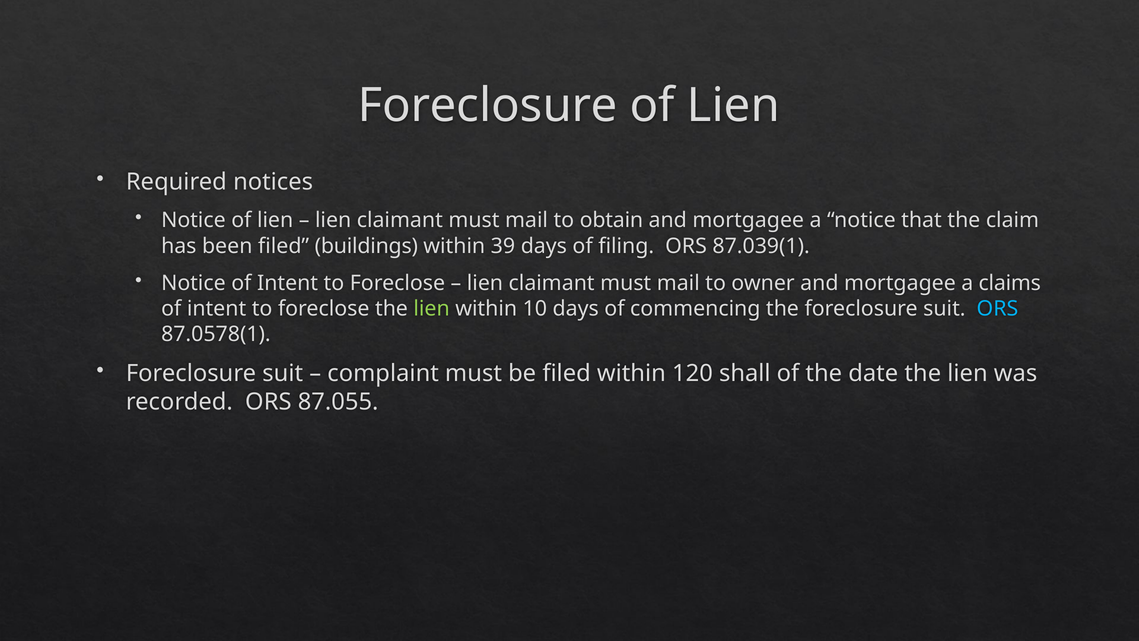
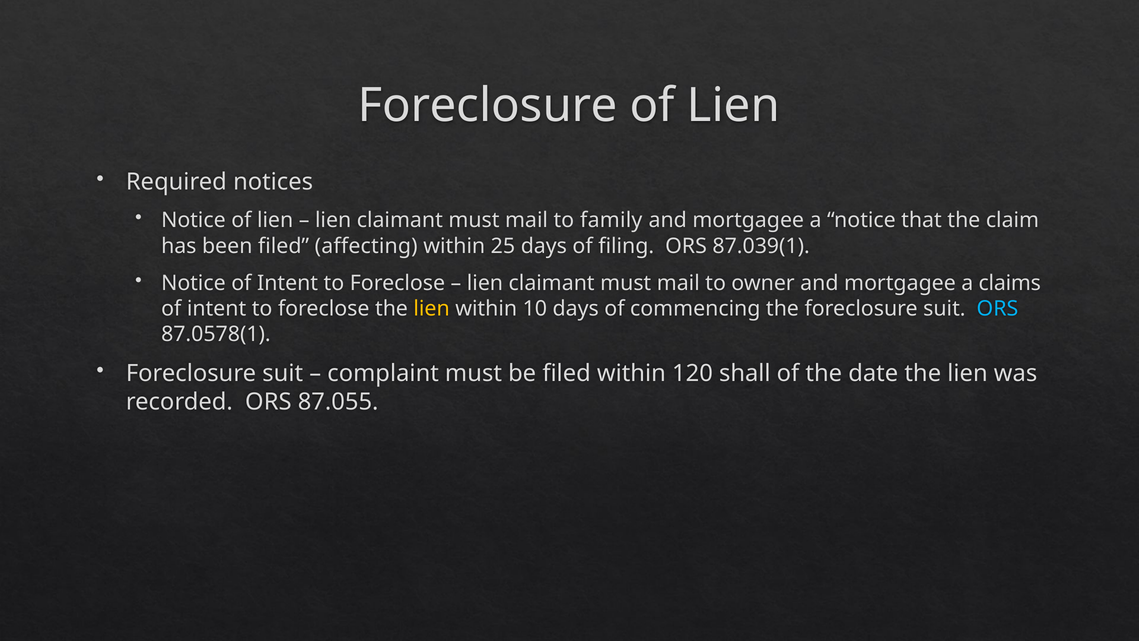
obtain: obtain -> family
buildings: buildings -> affecting
39: 39 -> 25
lien at (432, 309) colour: light green -> yellow
